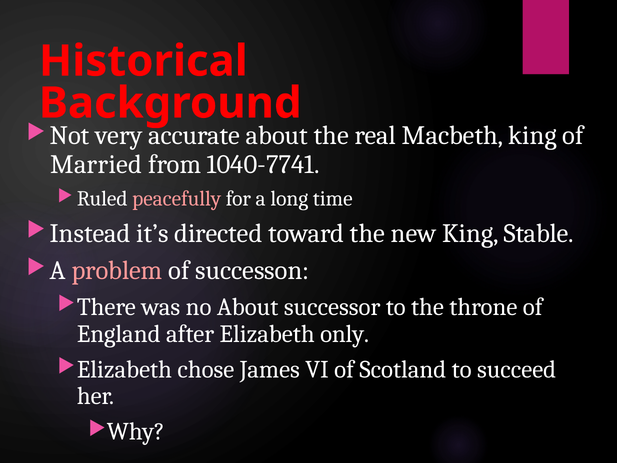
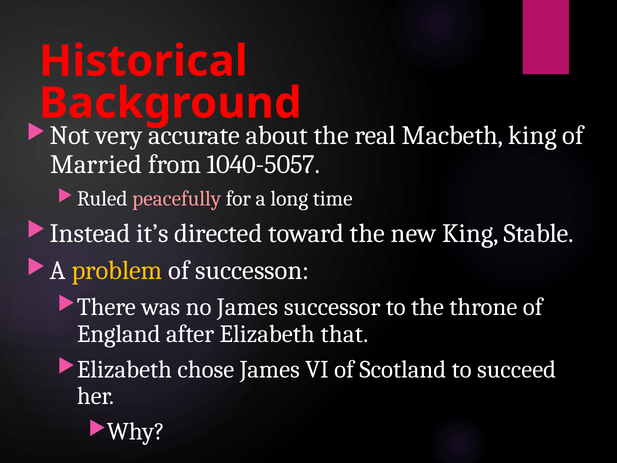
1040-7741: 1040-7741 -> 1040-5057
problem colour: pink -> yellow
no About: About -> James
only: only -> that
